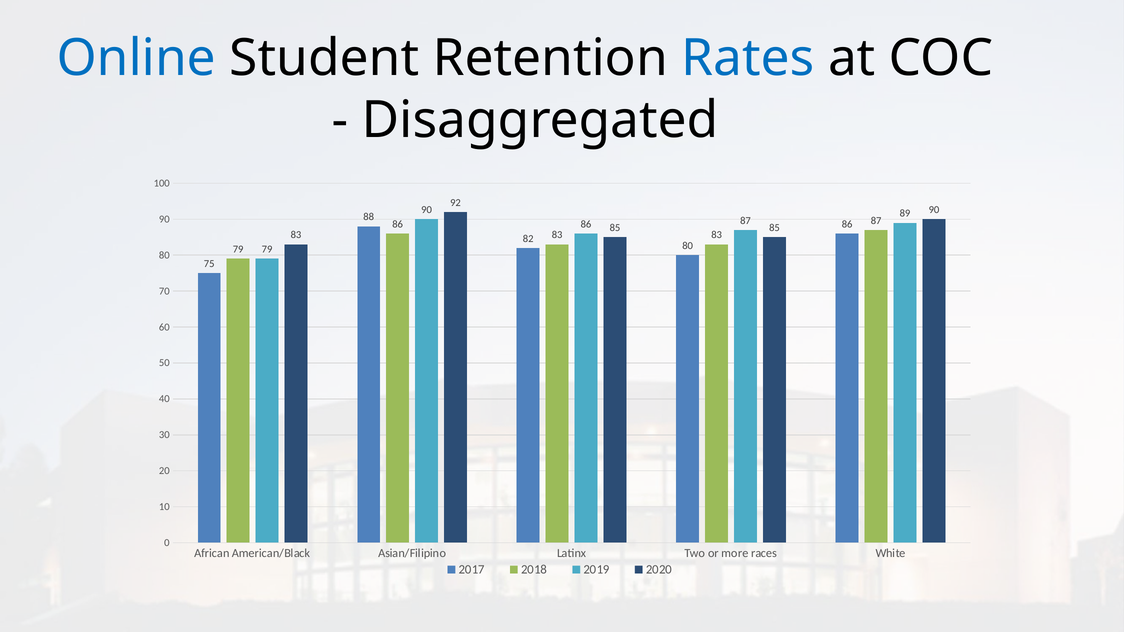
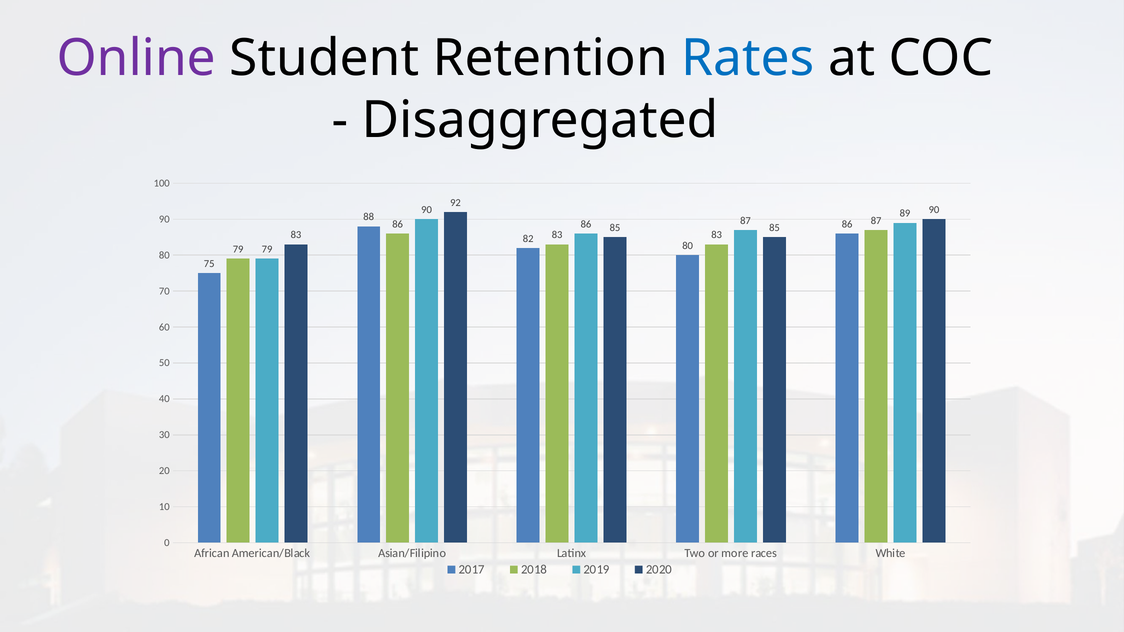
Online colour: blue -> purple
